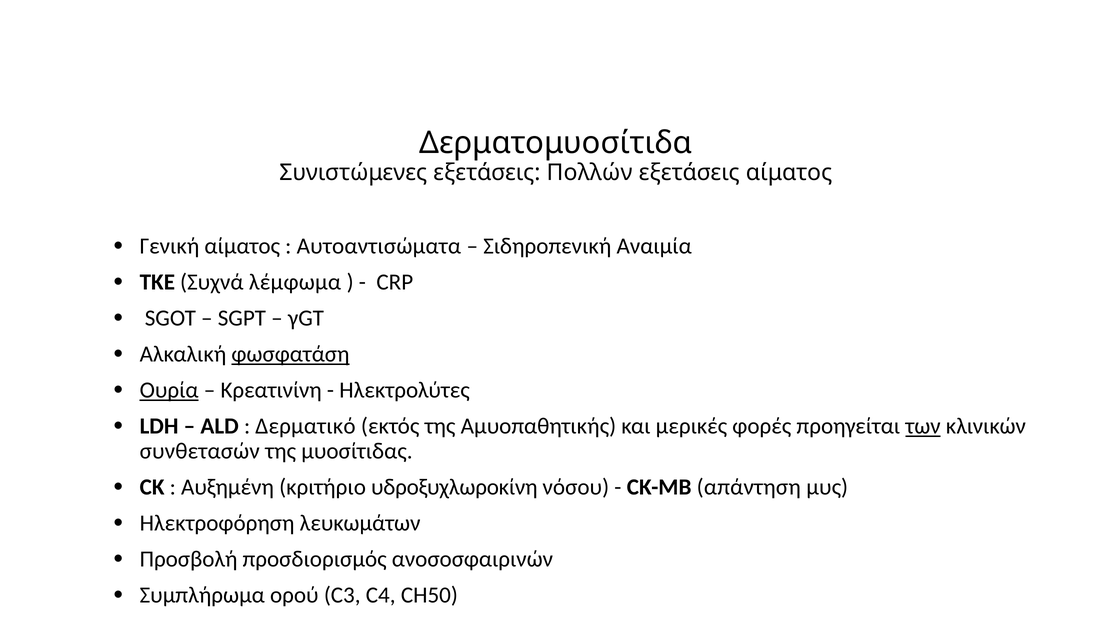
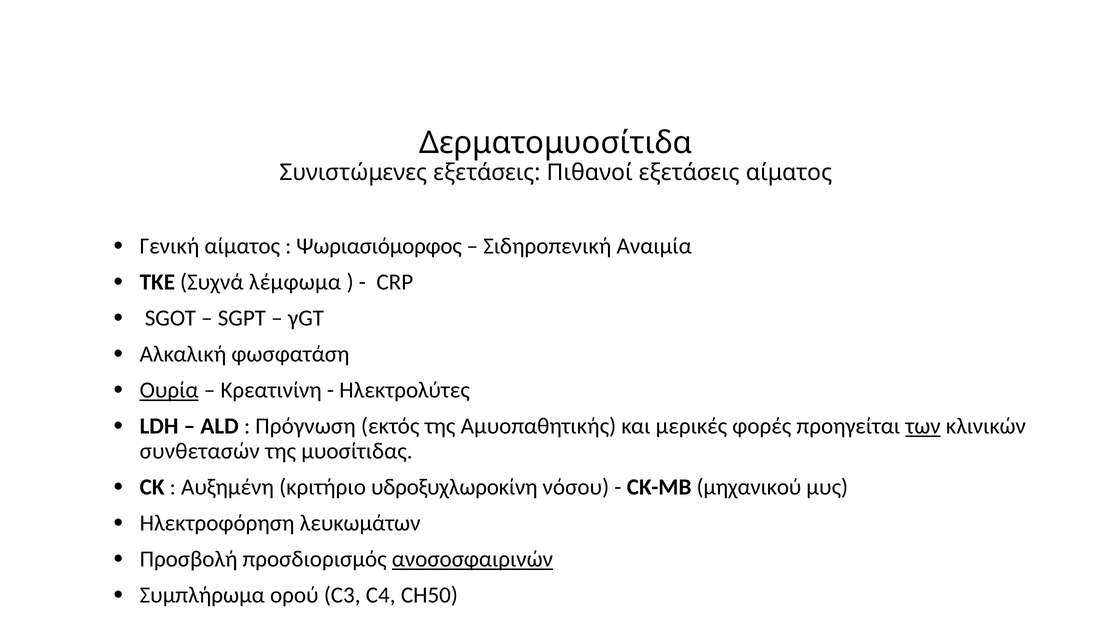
Πολλών: Πολλών -> Πιθανοί
Αυτοαντισώματα: Αυτοαντισώματα -> Ψωριασιόμορφος
φωσφατάση underline: present -> none
Δερματικό: Δερματικό -> Πρόγνωση
απάντηση: απάντηση -> μηχανικού
ανοσοσφαιρινών underline: none -> present
